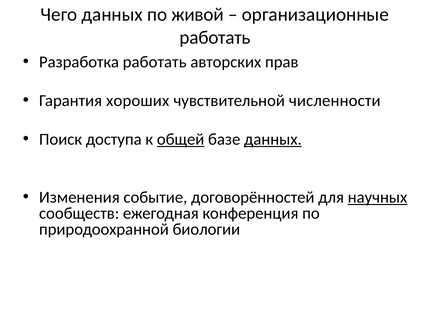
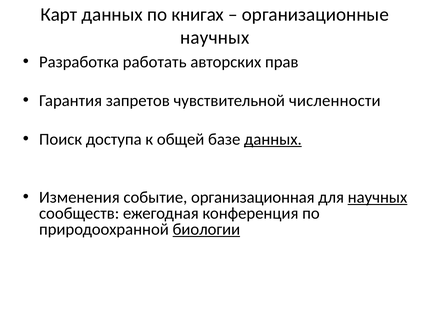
Чего: Чего -> Карт
живой: живой -> книгах
работать at (215, 38): работать -> научных
хороших: хороших -> запретов
общей underline: present -> none
договорённостей: договорённостей -> организационная
биологии underline: none -> present
